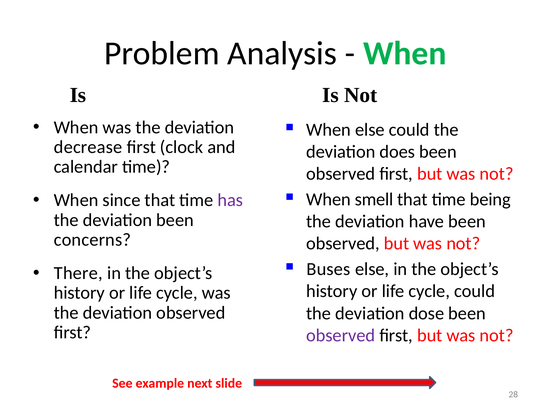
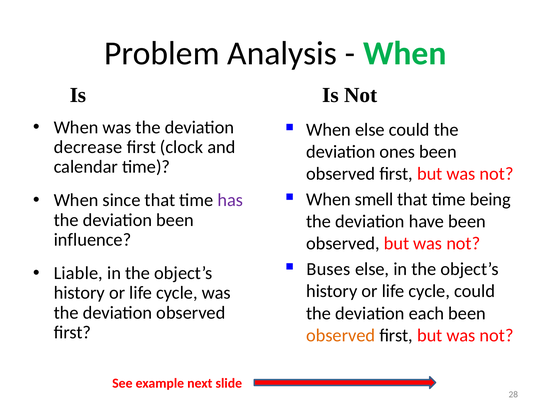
does: does -> ones
concerns: concerns -> influence
There: There -> Liable
dose: dose -> each
observed at (341, 336) colour: purple -> orange
